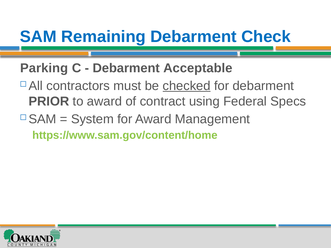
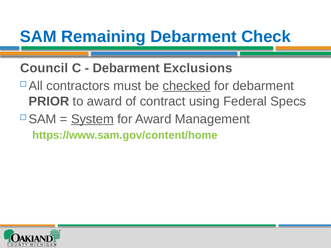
Parking: Parking -> Council
Acceptable: Acceptable -> Exclusions
System underline: none -> present
